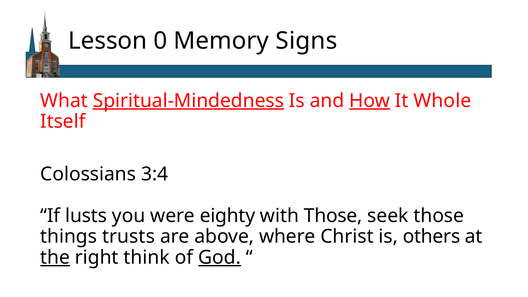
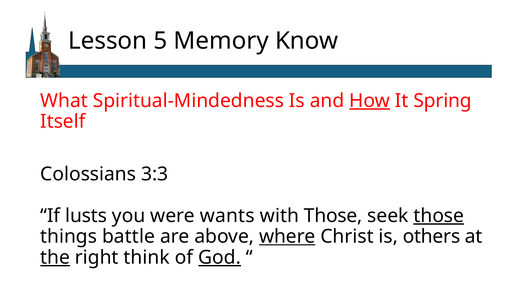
0: 0 -> 5
Signs: Signs -> Know
Spiritual-Mindedness underline: present -> none
Whole: Whole -> Spring
3:4: 3:4 -> 3:3
eighty: eighty -> wants
those at (439, 216) underline: none -> present
trusts: trusts -> battle
where underline: none -> present
